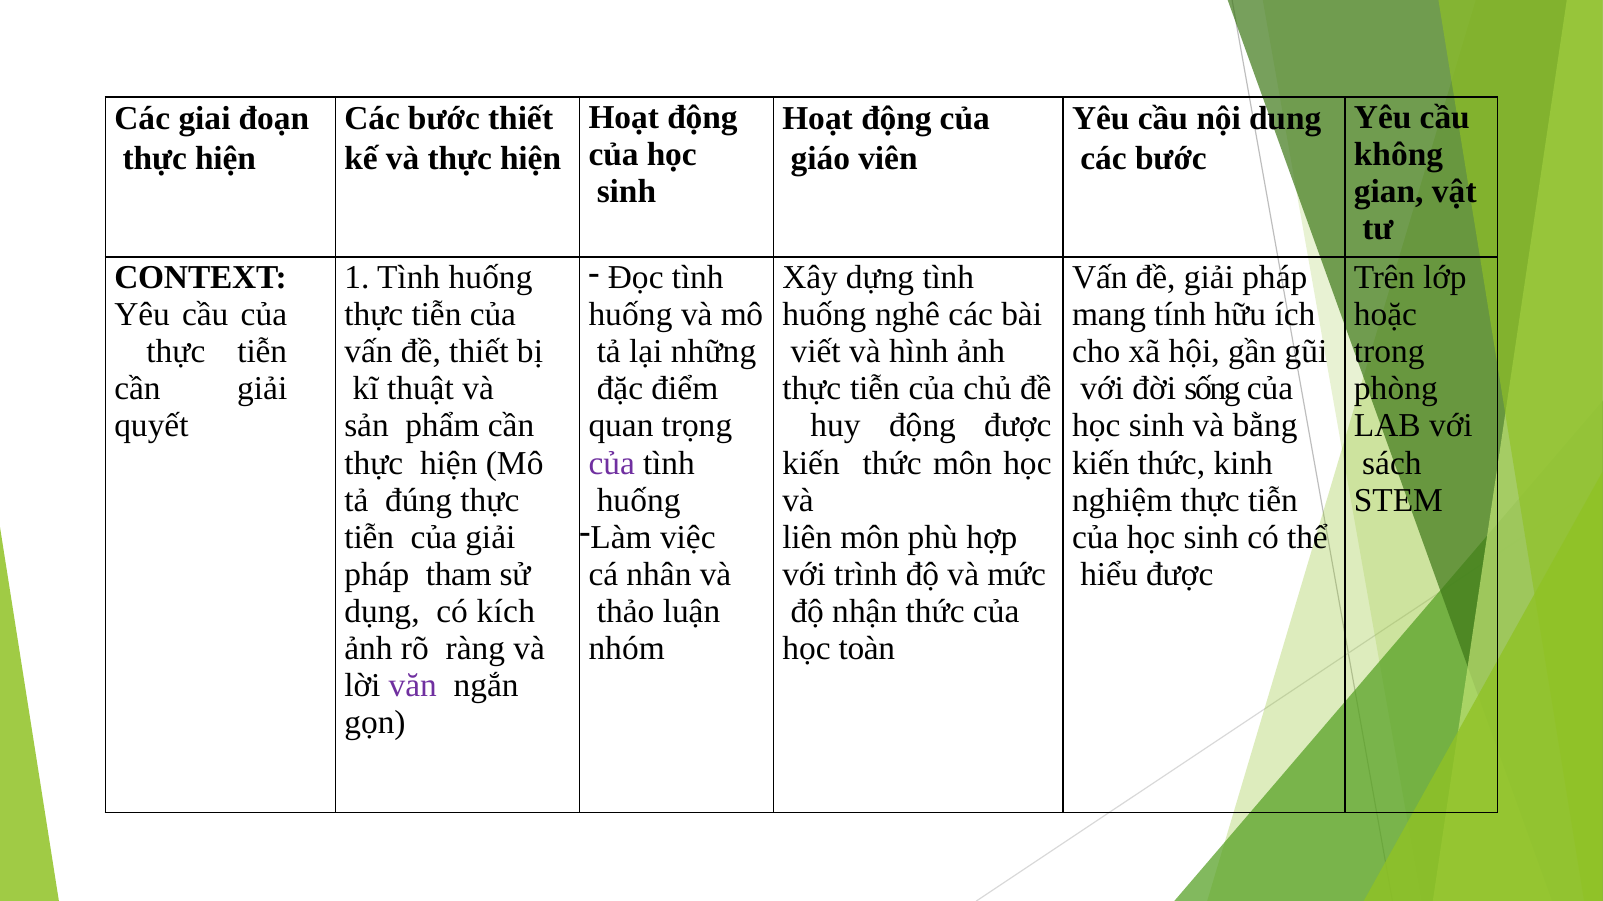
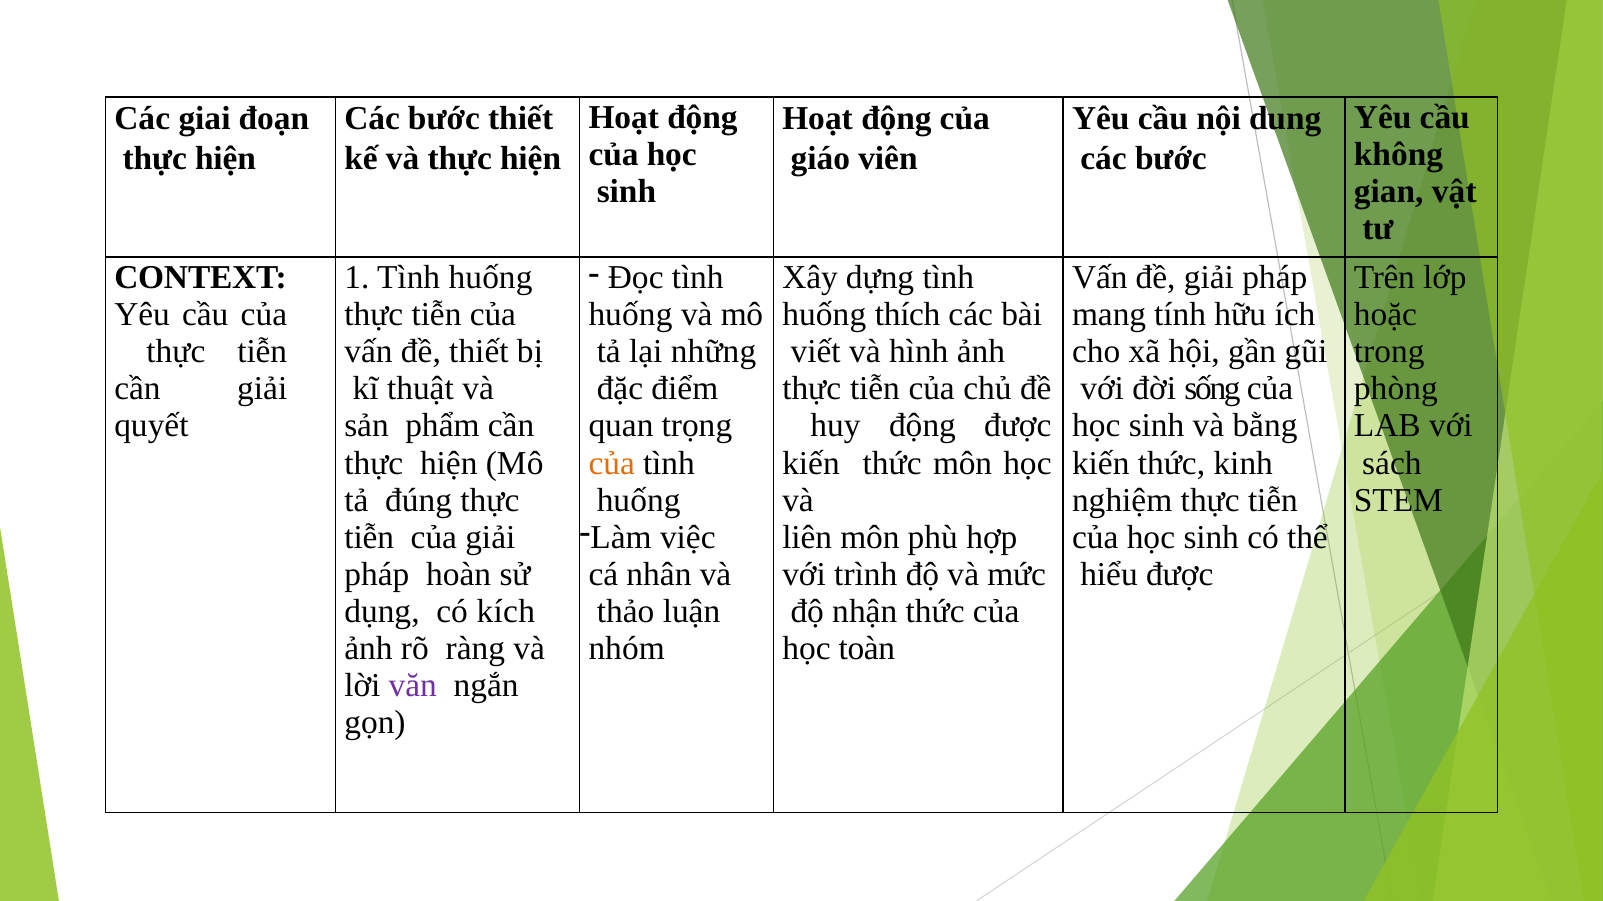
nghê: nghê -> thích
của at (612, 463) colour: purple -> orange
tham: tham -> hoàn
